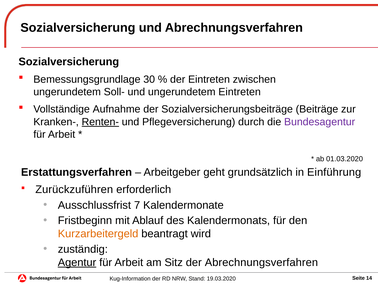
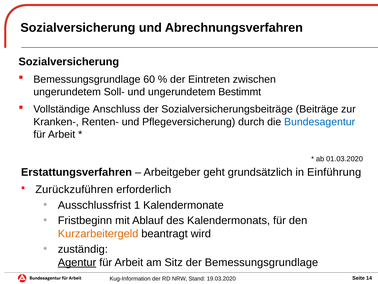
30: 30 -> 60
ungerundetem Eintreten: Eintreten -> Bestimmt
Aufnahme: Aufnahme -> Anschluss
Renten- underline: present -> none
Bundesagentur colour: purple -> blue
7: 7 -> 1
der Abrechnungsverfahren: Abrechnungsverfahren -> Bemessungsgrundlage
